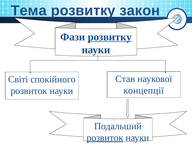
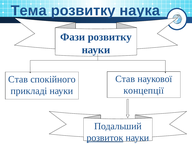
закон: закон -> наука
розвитку at (110, 37) underline: present -> none
Світі at (18, 79): Світі -> Став
розвиток at (29, 91): розвиток -> прикладі
